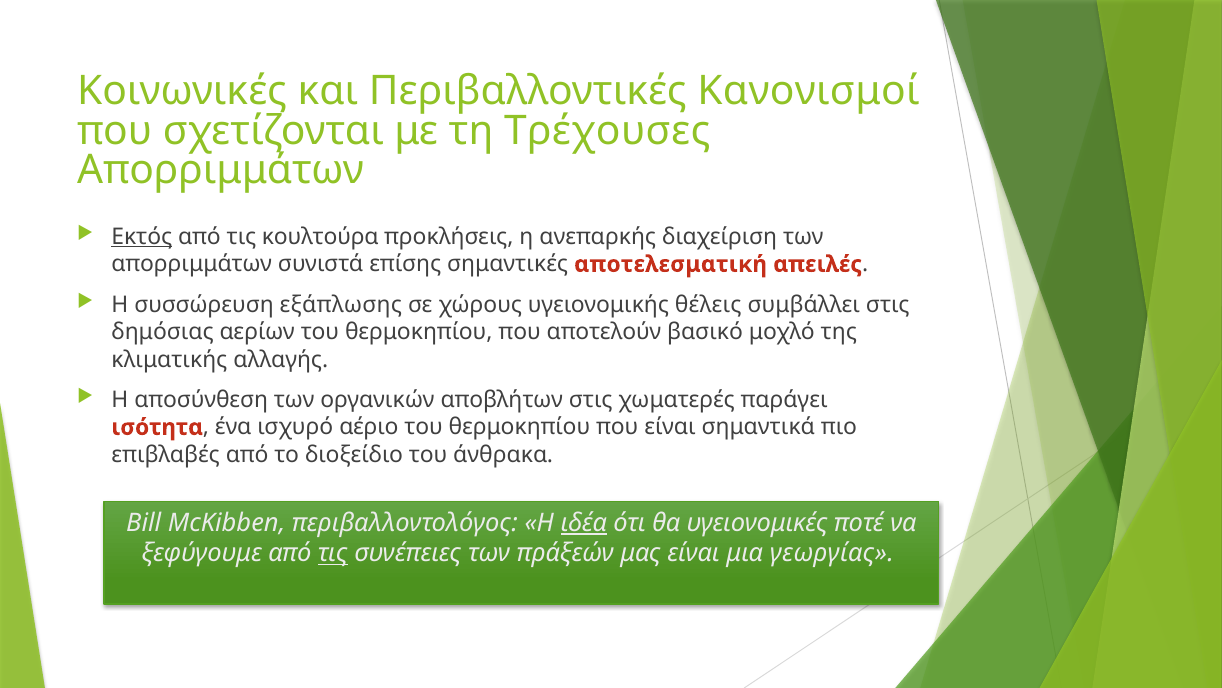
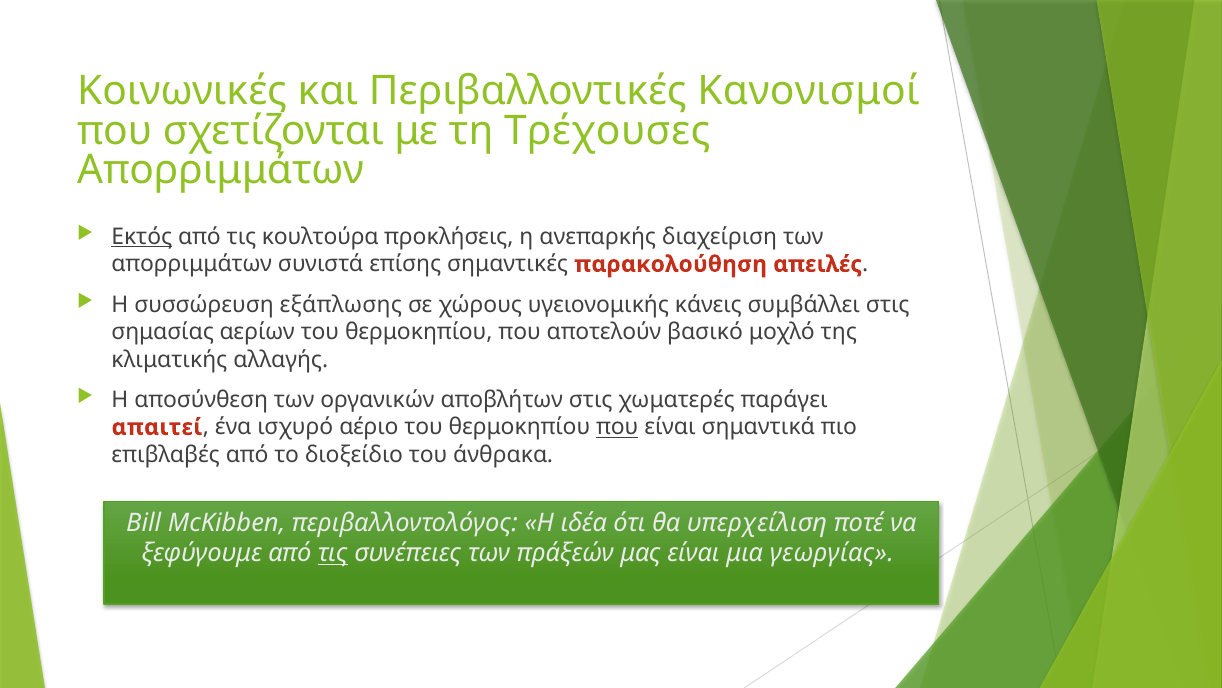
αποτελεσματική: αποτελεσματική -> παρακολούθηση
θέλεις: θέλεις -> κάνεις
δημόσιας: δημόσιας -> σημασίας
ισότητα: ισότητα -> απαιτεί
που at (617, 427) underline: none -> present
ιδέα underline: present -> none
υγειονομικές: υγειονομικές -> υπερχείλιση
